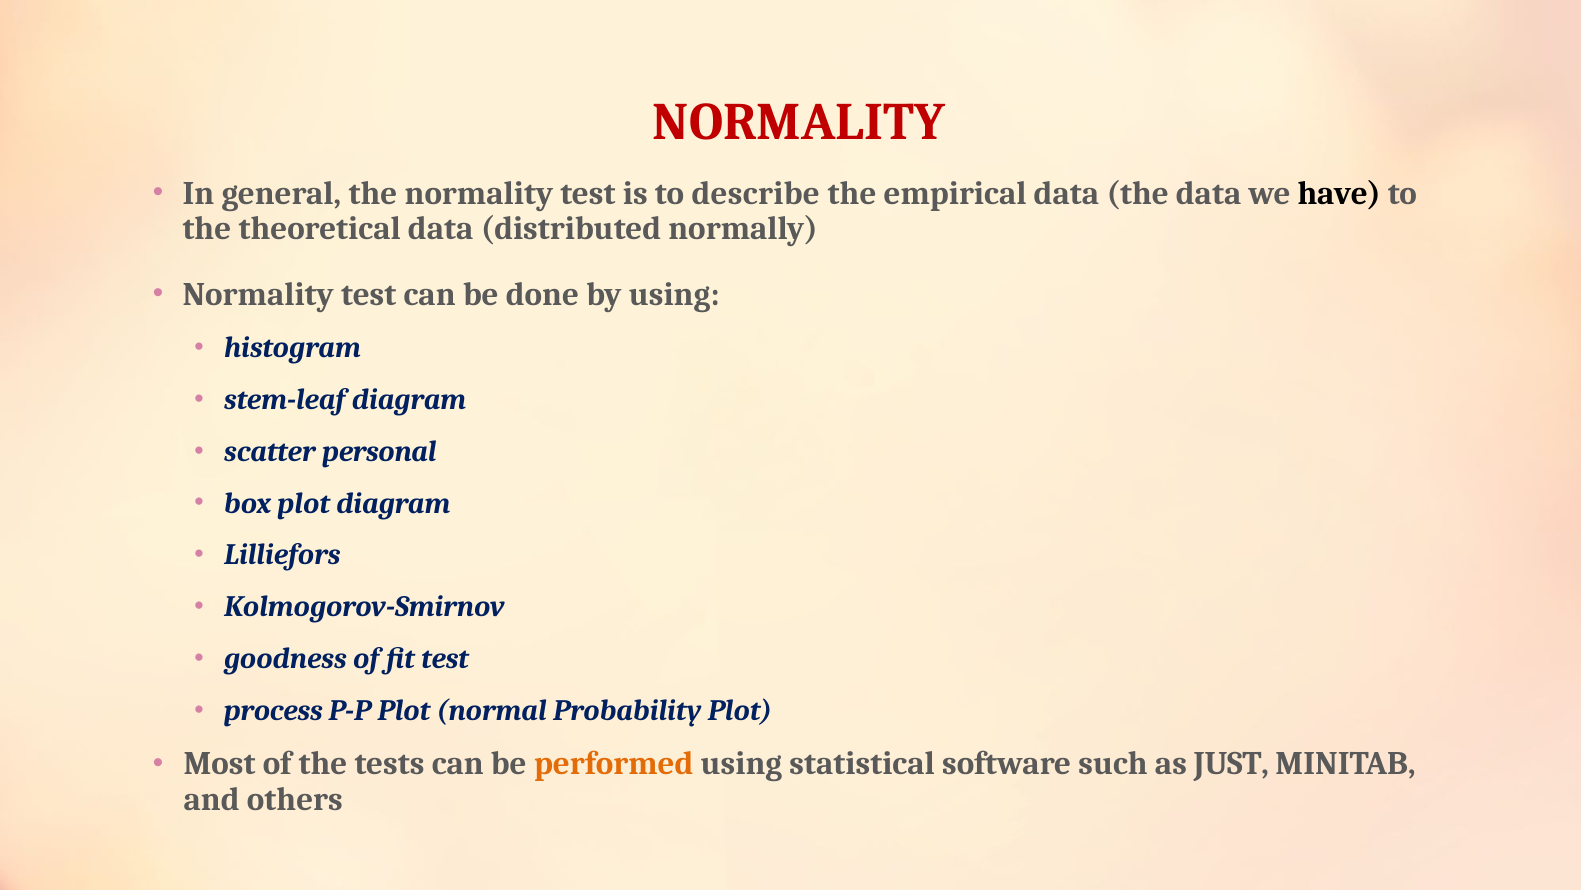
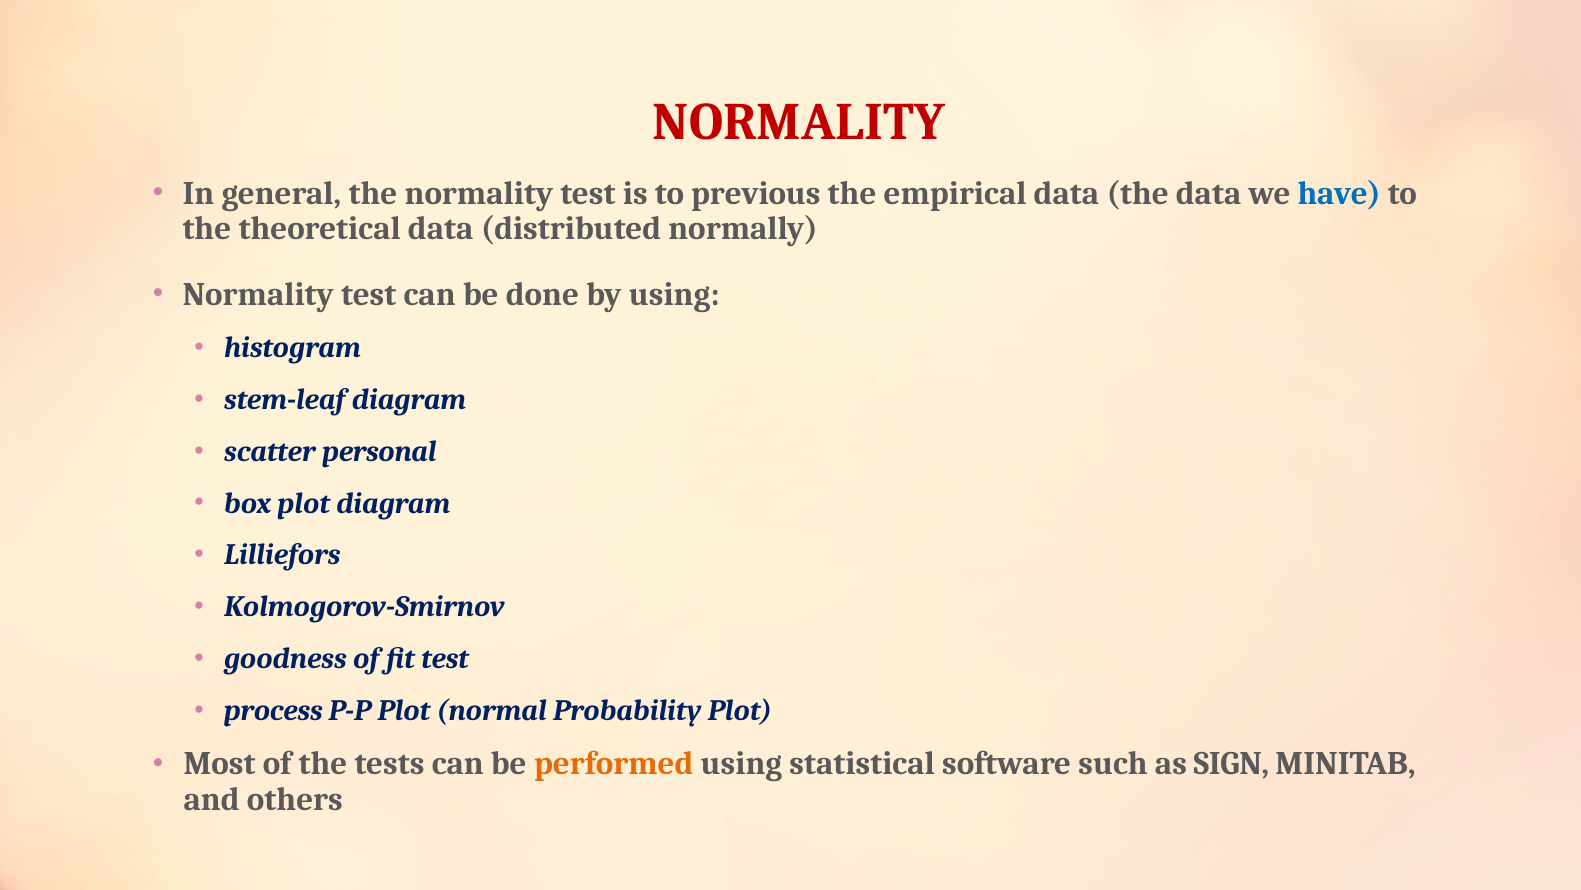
describe: describe -> previous
have colour: black -> blue
JUST: JUST -> SIGN
